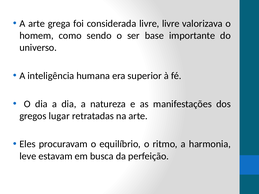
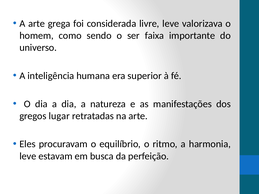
livre livre: livre -> leve
base: base -> faixa
